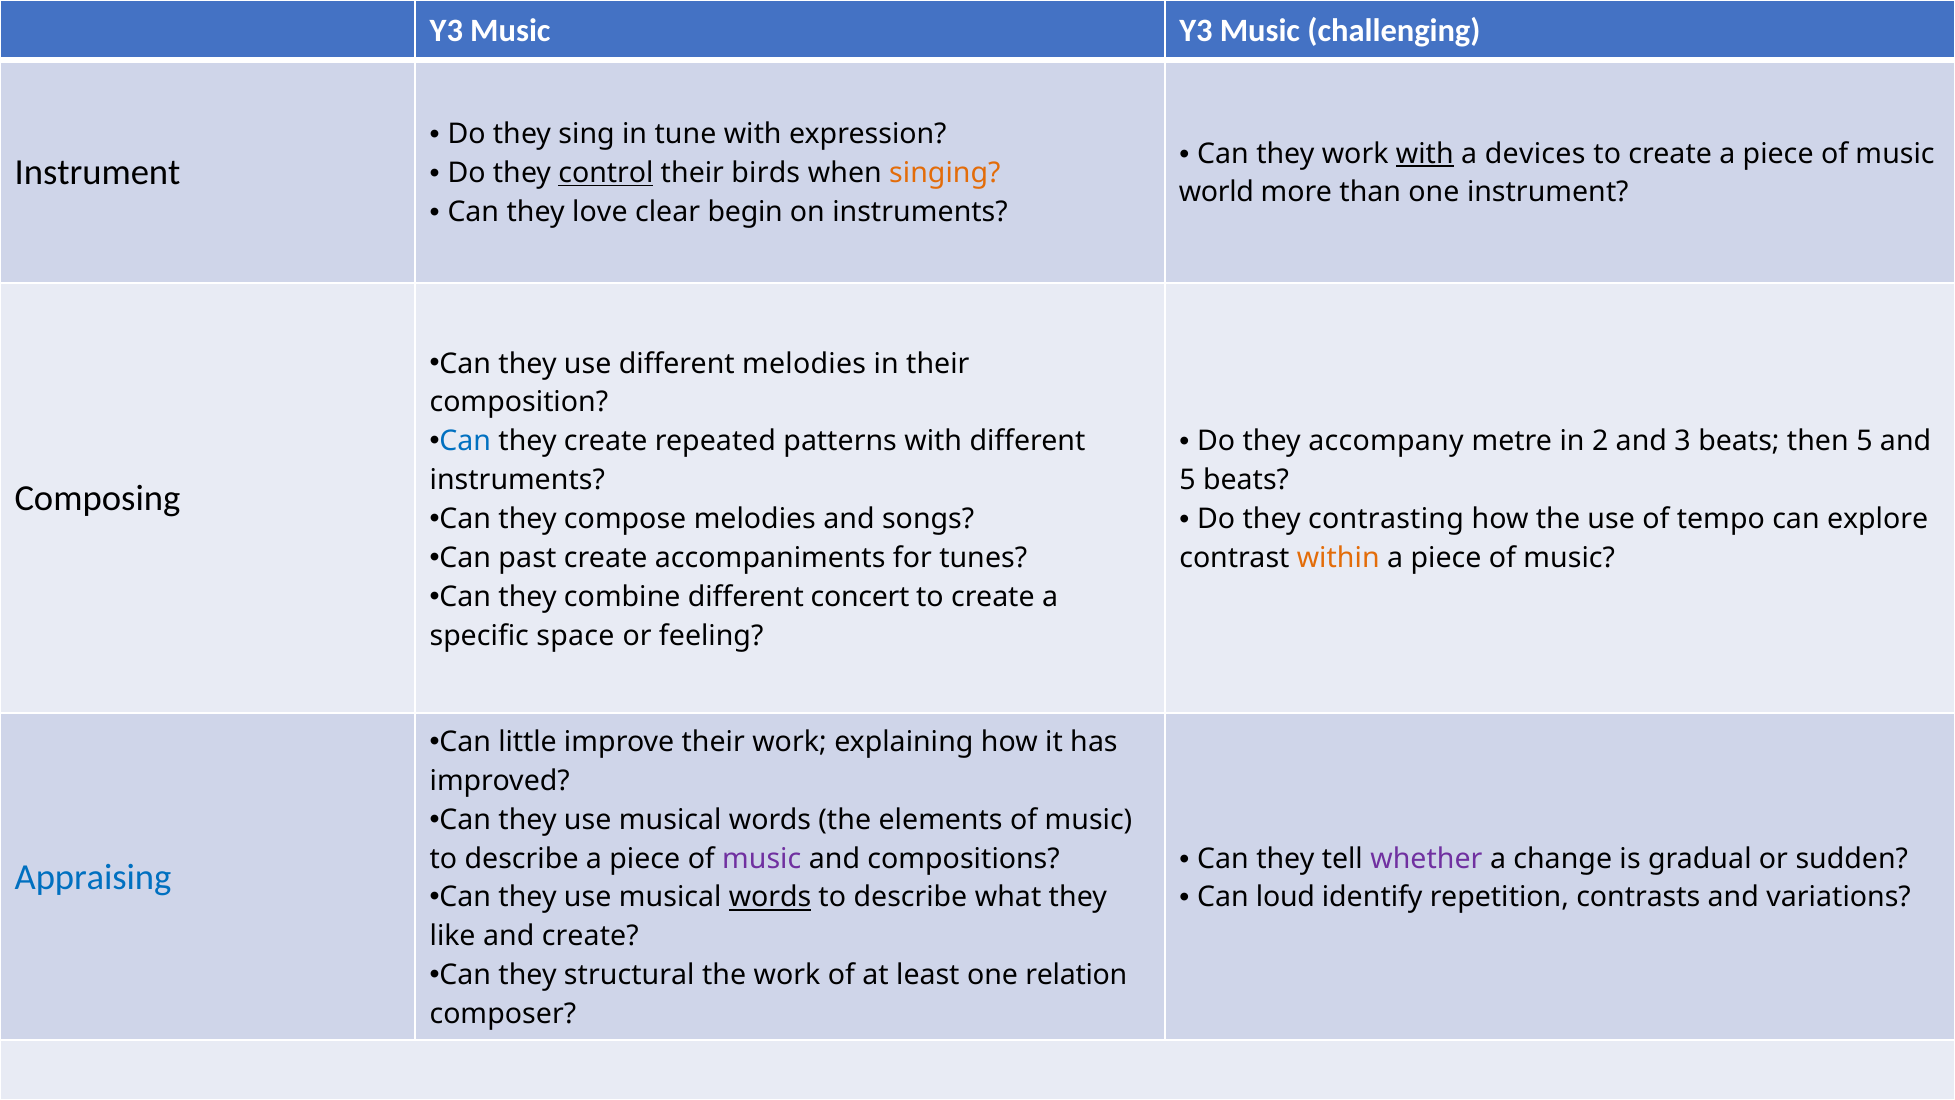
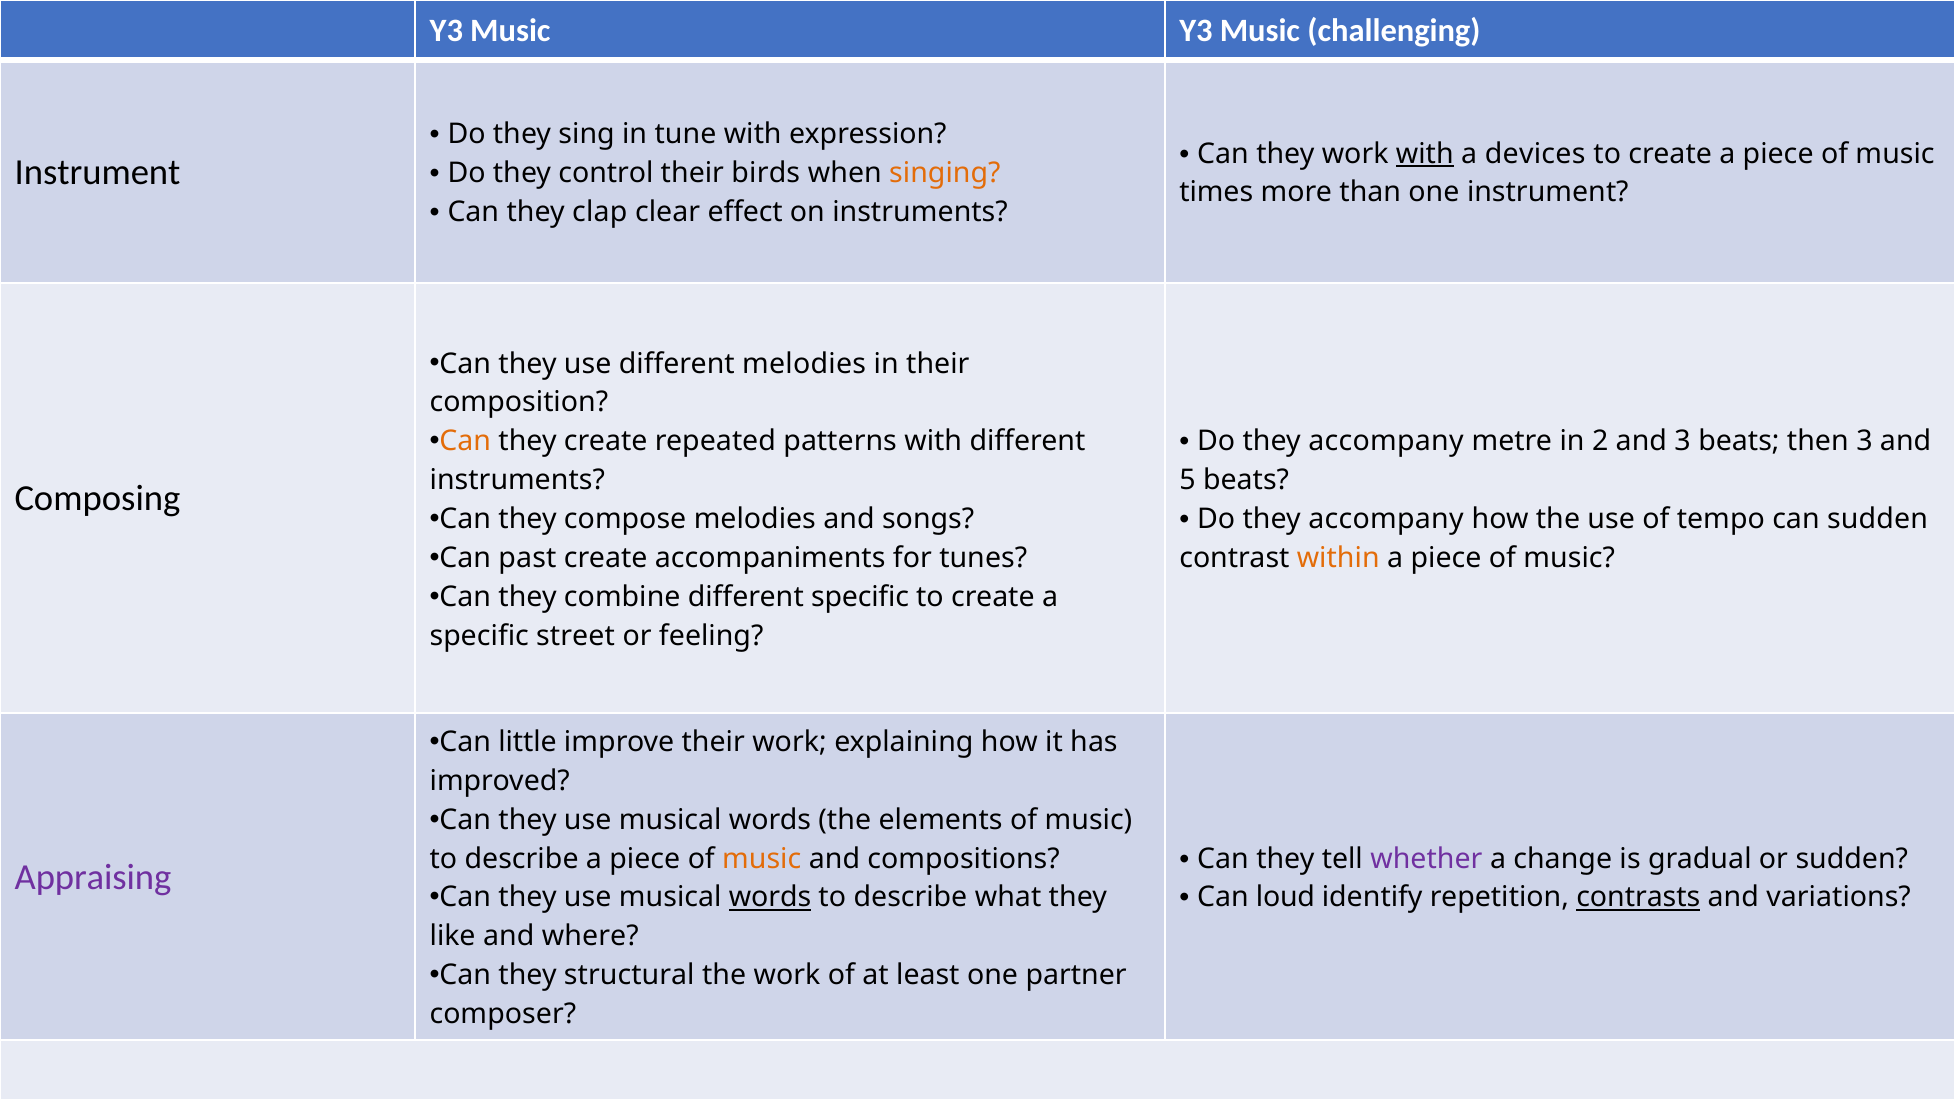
control underline: present -> none
world: world -> times
love: love -> clap
begin: begin -> effect
Can at (465, 441) colour: blue -> orange
then 5: 5 -> 3
contrasting at (1386, 519): contrasting -> accompany
can explore: explore -> sudden
different concert: concert -> specific
space: space -> street
music at (762, 858) colour: purple -> orange
Appraising colour: blue -> purple
contrasts underline: none -> present
and create: create -> where
relation: relation -> partner
